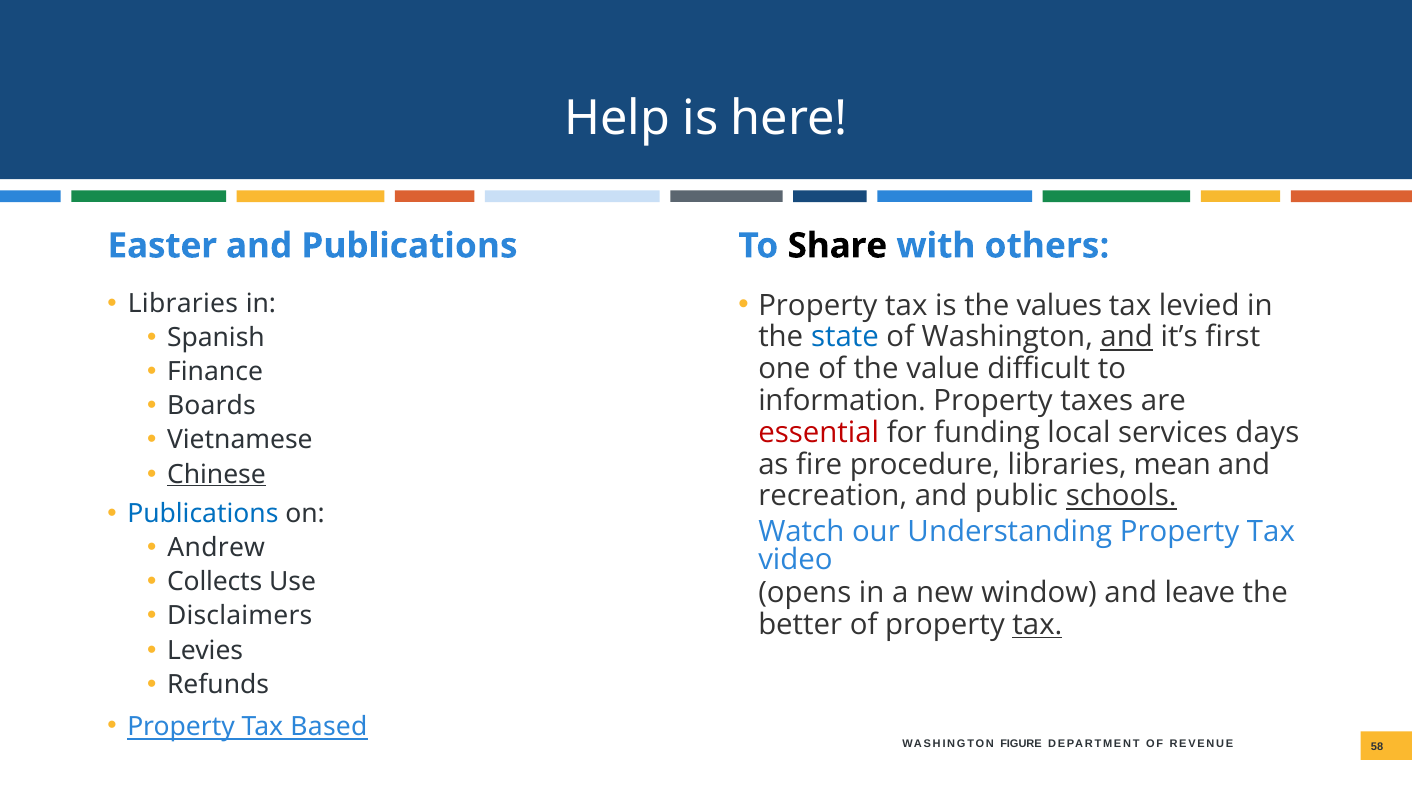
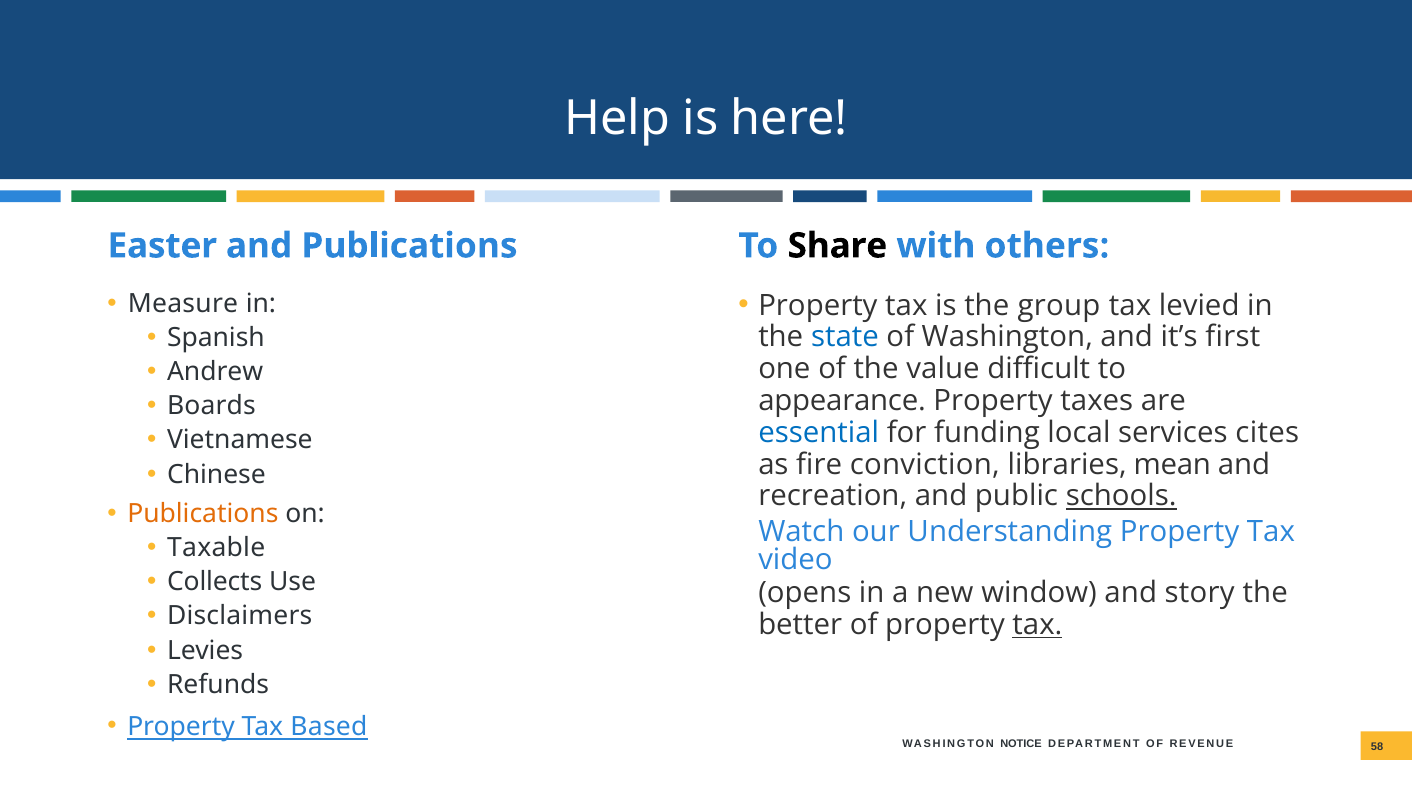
Libraries at (183, 304): Libraries -> Measure
values: values -> group
and at (1127, 337) underline: present -> none
Finance: Finance -> Andrew
information: information -> appearance
essential colour: red -> blue
days: days -> cites
procedure: procedure -> conviction
Chinese underline: present -> none
Publications at (203, 514) colour: blue -> orange
Andrew: Andrew -> Taxable
leave: leave -> story
FIGURE: FIGURE -> NOTICE
